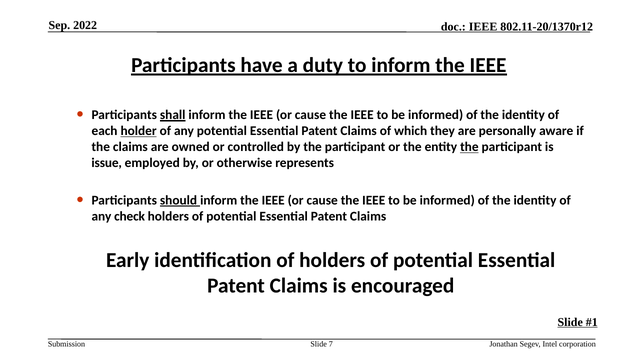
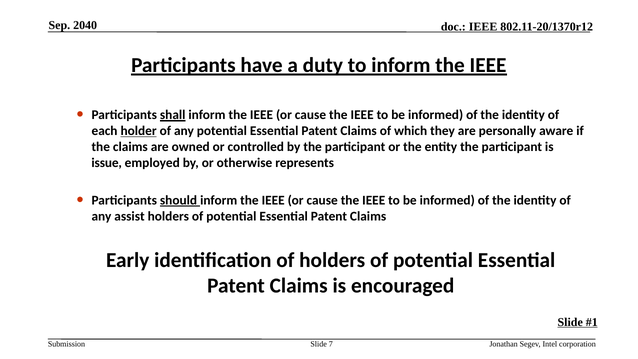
2022: 2022 -> 2040
the at (469, 147) underline: present -> none
check: check -> assist
